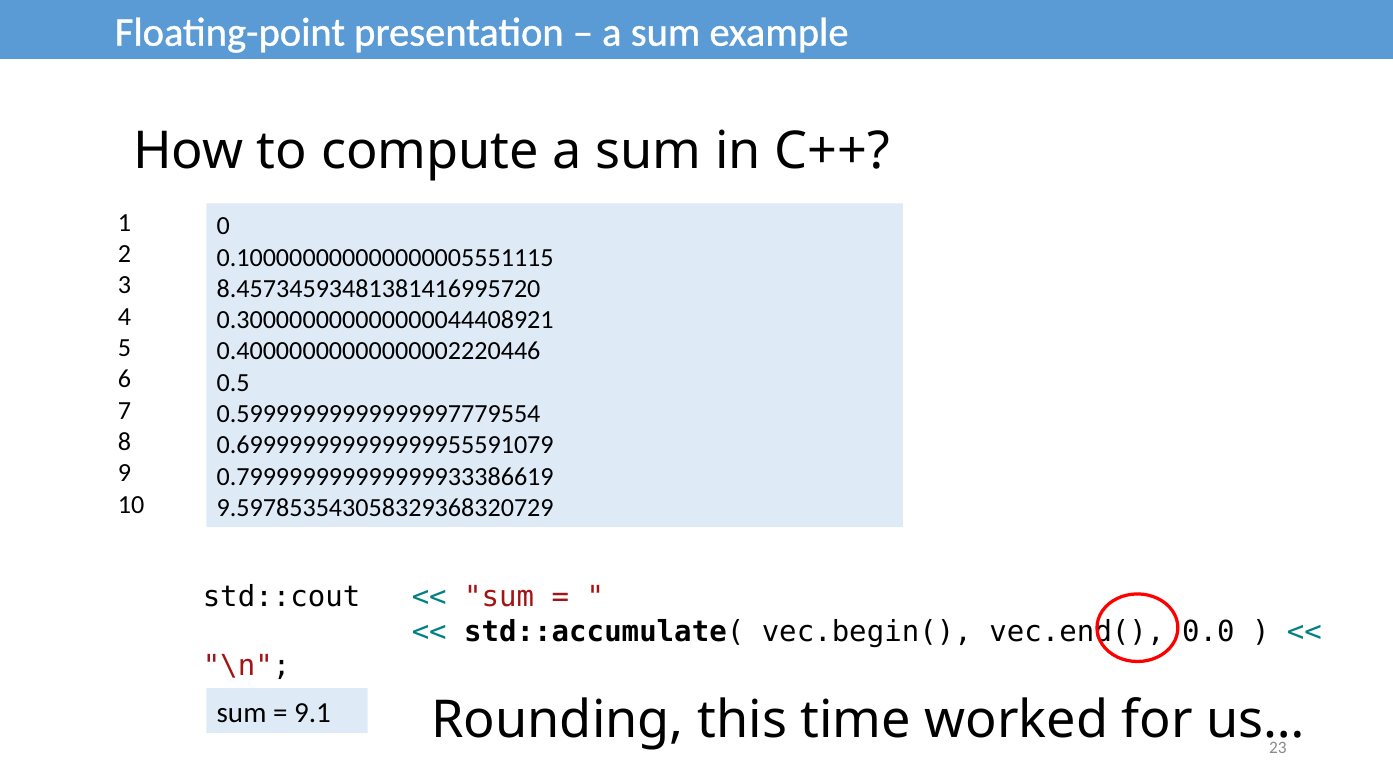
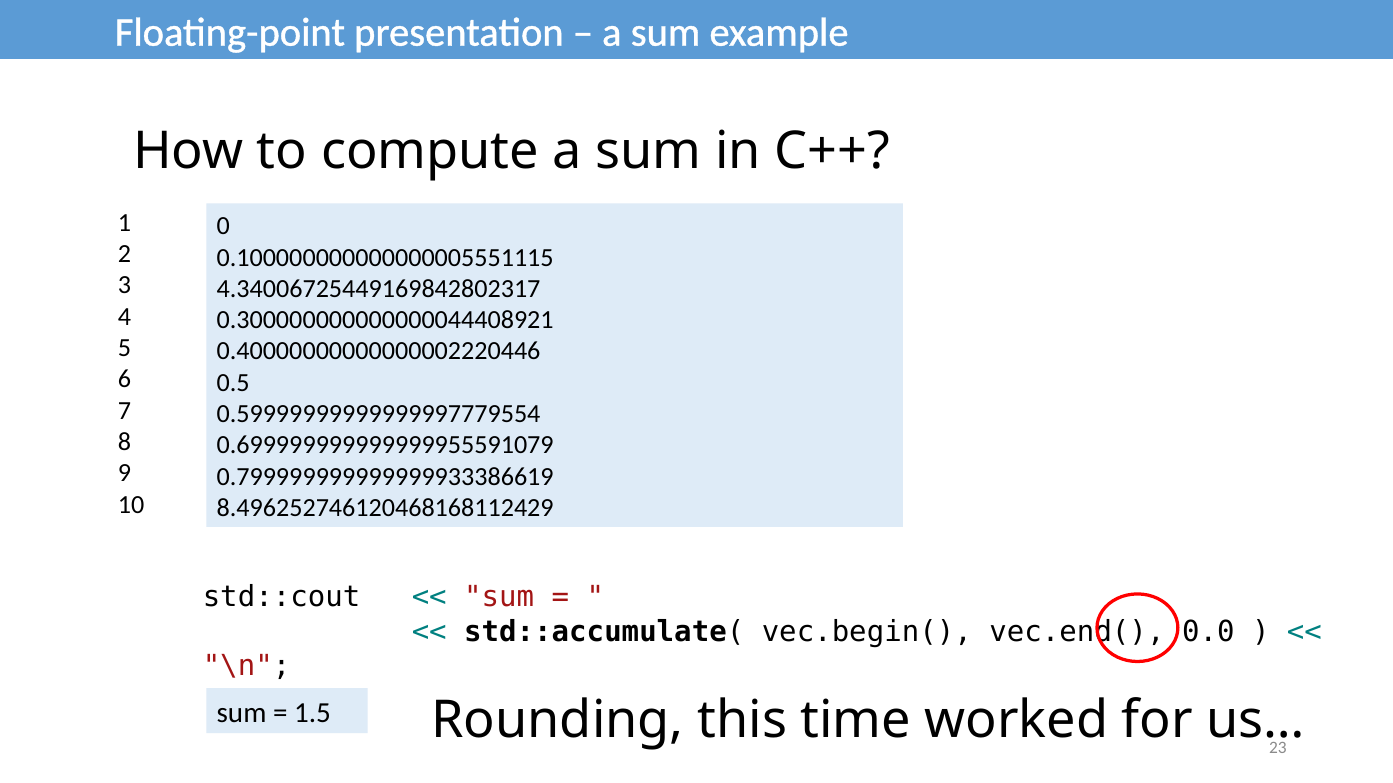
8.45734593481381416995720: 8.45734593481381416995720 -> 4.34006725449169842802317
9.597853543058329368320729: 9.597853543058329368320729 -> 8.496252746120468168112429
9.1: 9.1 -> 1.5
